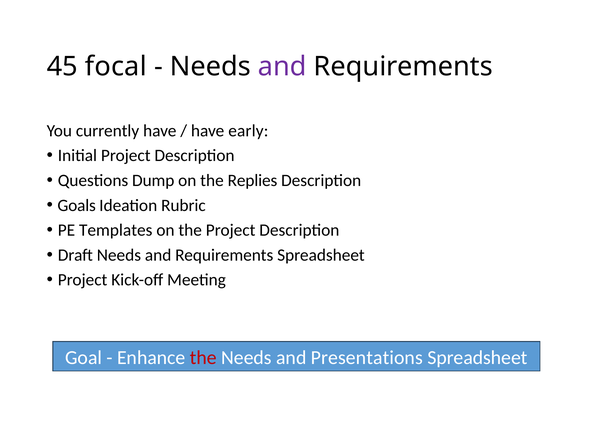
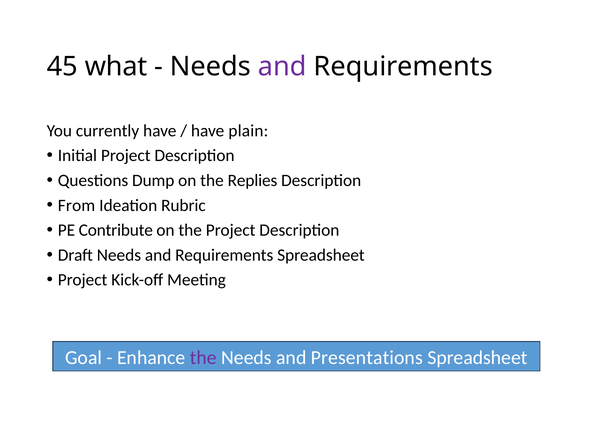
focal: focal -> what
early: early -> plain
Goals: Goals -> From
Templates: Templates -> Contribute
the at (203, 358) colour: red -> purple
